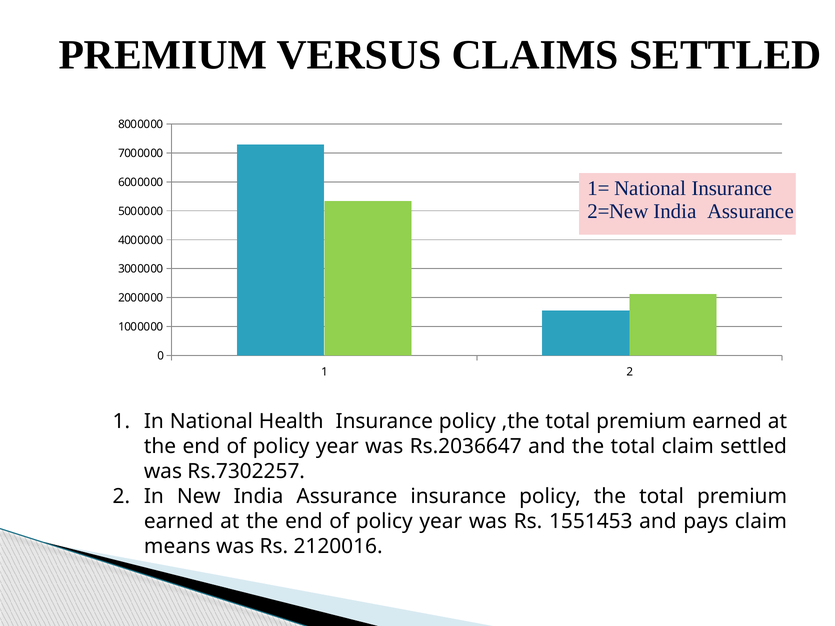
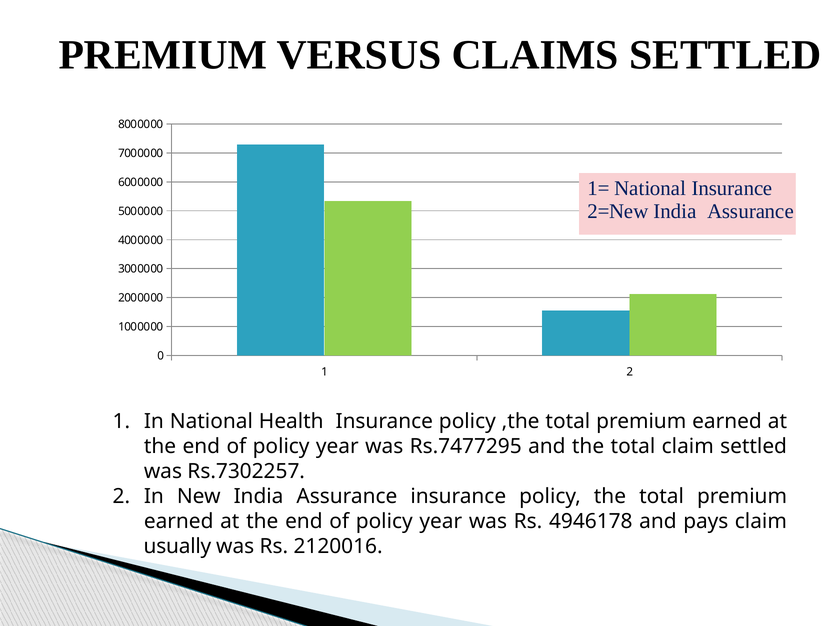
Rs.2036647: Rs.2036647 -> Rs.7477295
1551453: 1551453 -> 4946178
means: means -> usually
